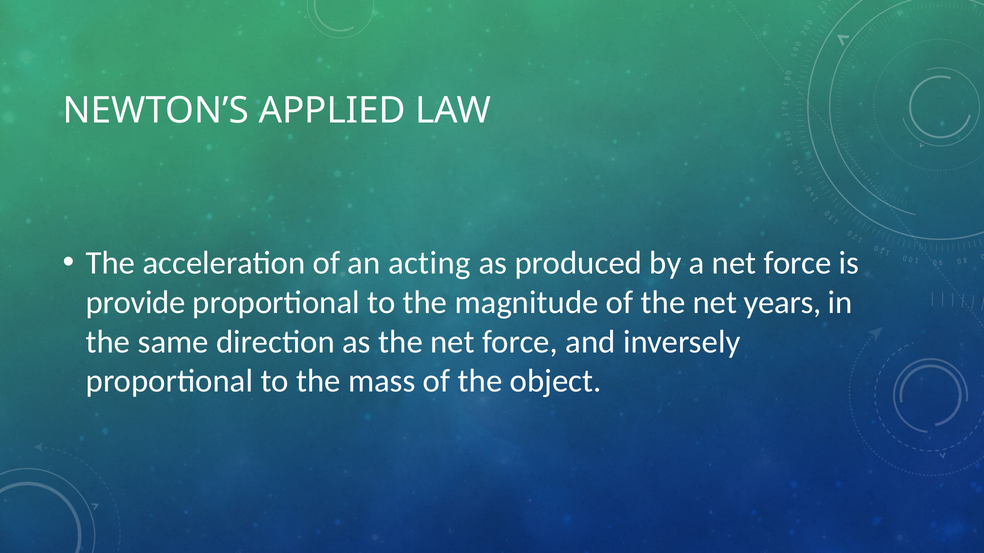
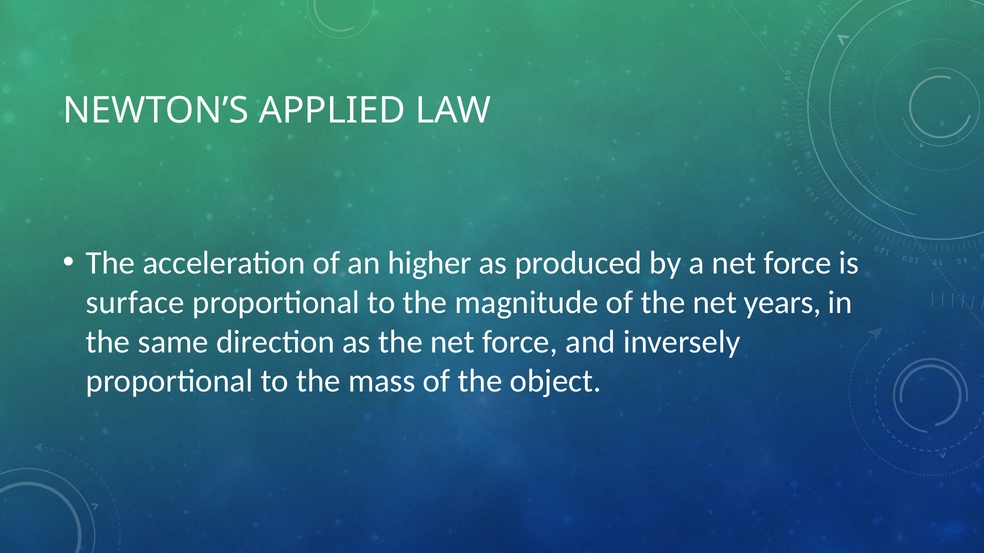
acting: acting -> higher
provide: provide -> surface
